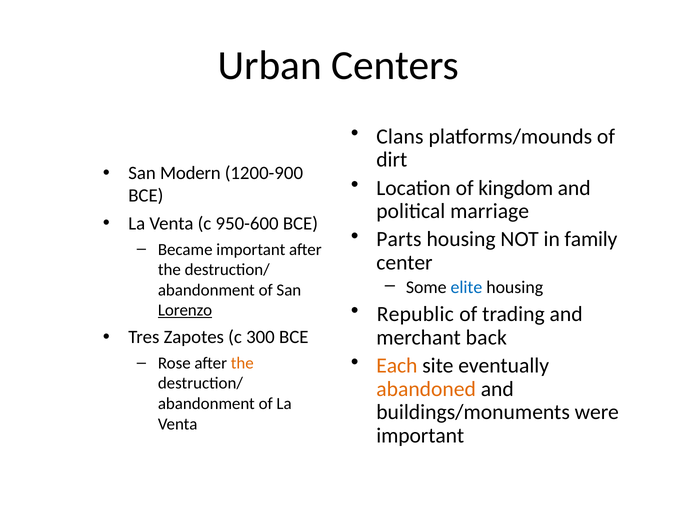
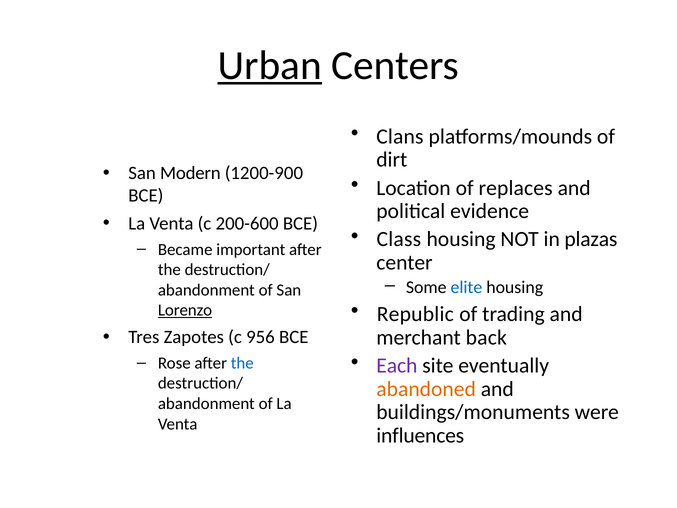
Urban underline: none -> present
kingdom: kingdom -> replaces
marriage: marriage -> evidence
950-600: 950-600 -> 200-600
Parts: Parts -> Class
family: family -> plazas
300: 300 -> 956
Each colour: orange -> purple
the at (242, 363) colour: orange -> blue
important at (420, 436): important -> influences
